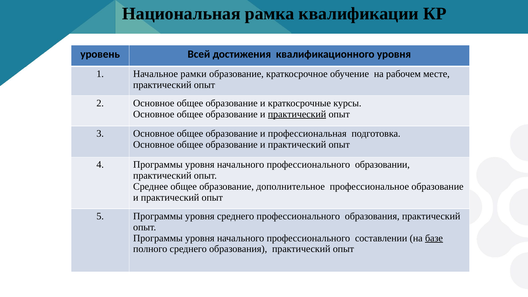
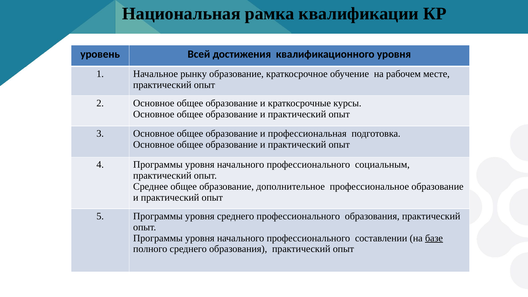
рамки: рамки -> рынку
практический at (297, 114) underline: present -> none
образовании: образовании -> социальным
